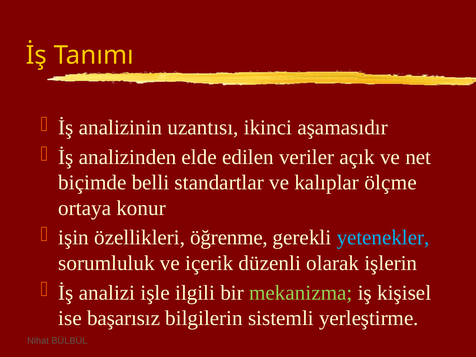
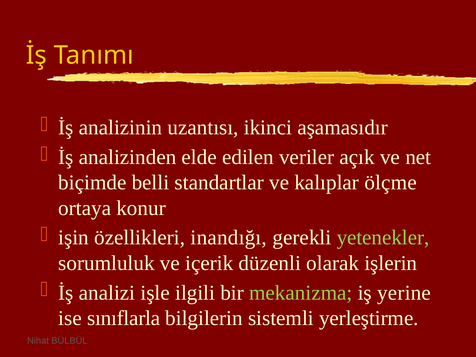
öğrenme: öğrenme -> inandığı
yetenekler colour: light blue -> light green
kişisel: kişisel -> yerine
başarısız: başarısız -> sınıflarla
